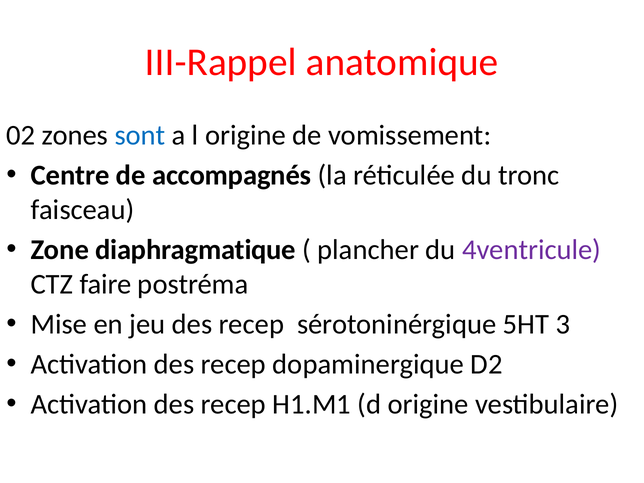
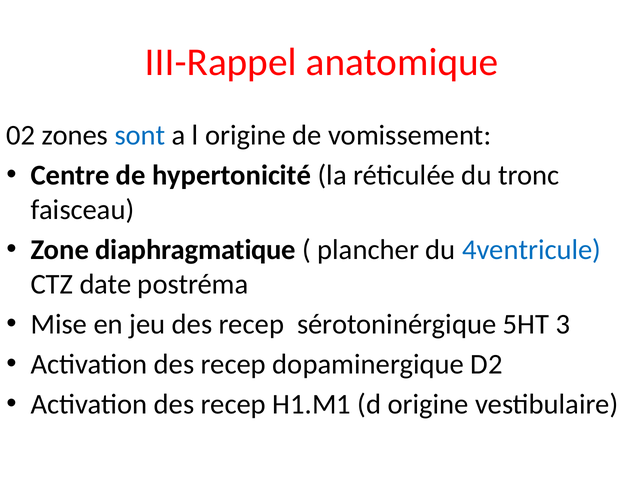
accompagnés: accompagnés -> hypertonicité
4ventricule colour: purple -> blue
faire: faire -> date
